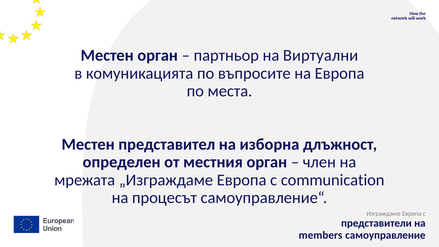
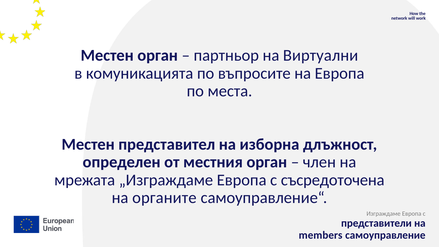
communication: communication -> съсредоточена
процесът: процесът -> органите
